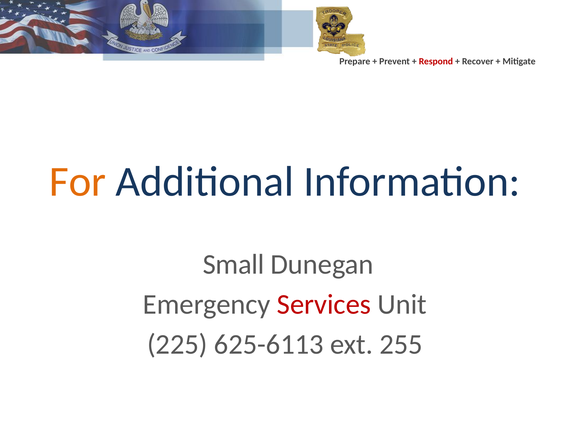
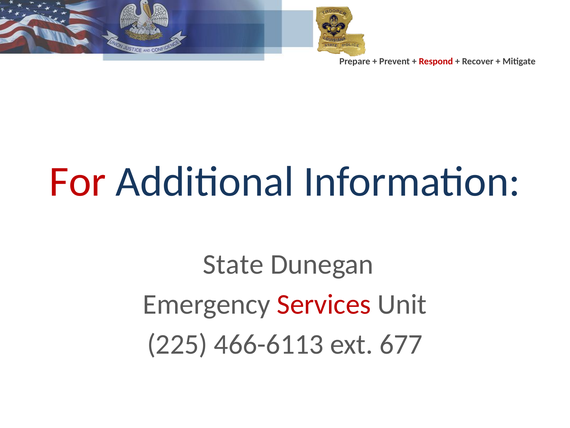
For colour: orange -> red
Small: Small -> State
625-6113: 625-6113 -> 466-6113
255: 255 -> 677
